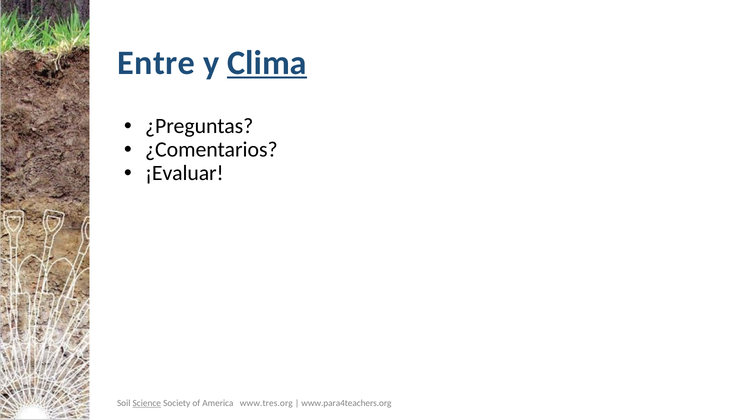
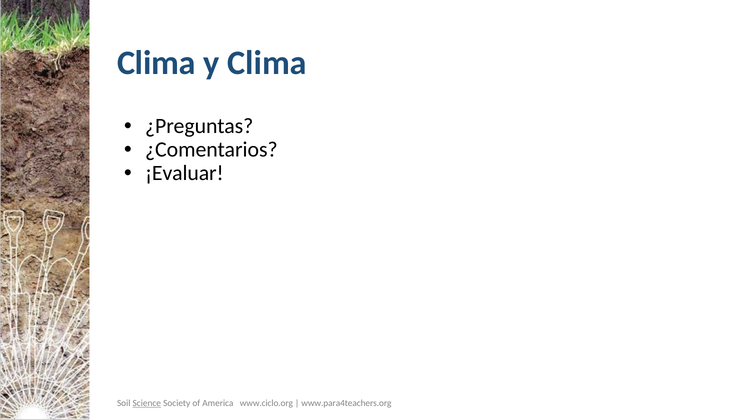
Entre at (156, 63): Entre -> Clima
Clima at (267, 63) underline: present -> none
www.tres.org: www.tres.org -> www.ciclo.org
